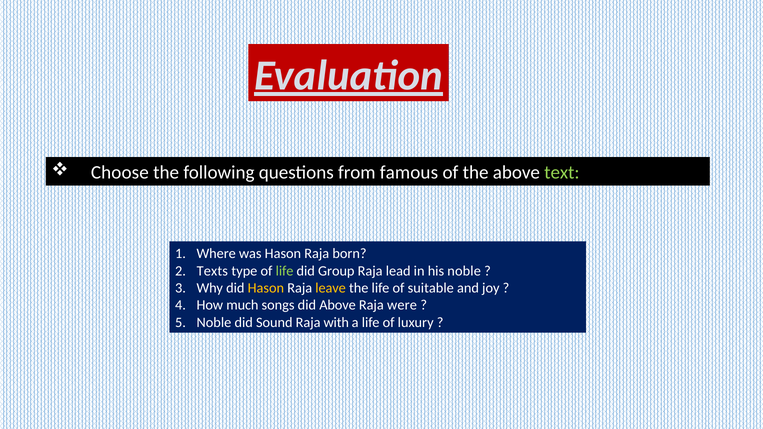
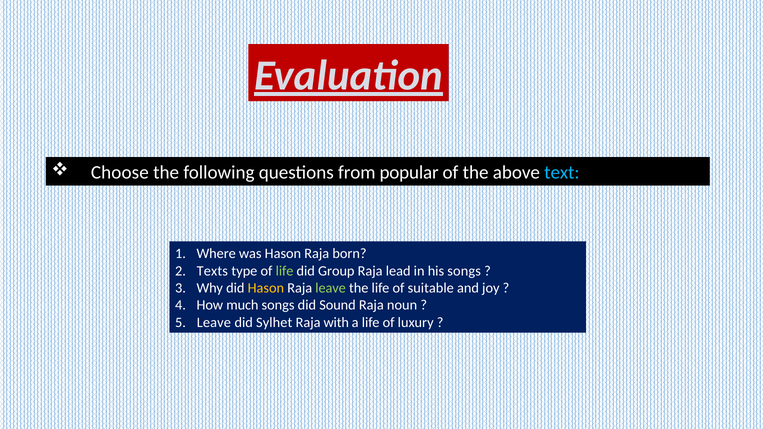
famous: famous -> popular
text colour: light green -> light blue
his noble: noble -> songs
leave at (331, 288) colour: yellow -> light green
did Above: Above -> Sound
were: were -> noun
Noble at (214, 322): Noble -> Leave
Sound: Sound -> Sylhet
